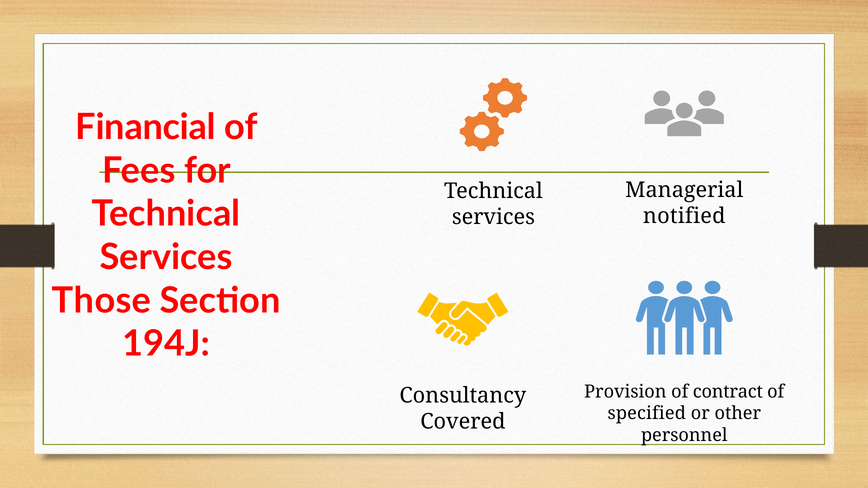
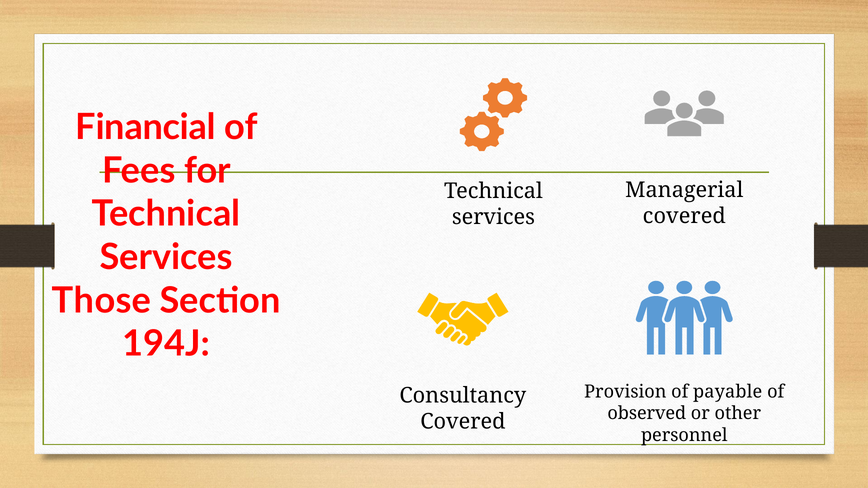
notified at (684, 216): notified -> covered
contract: contract -> payable
specified: specified -> observed
